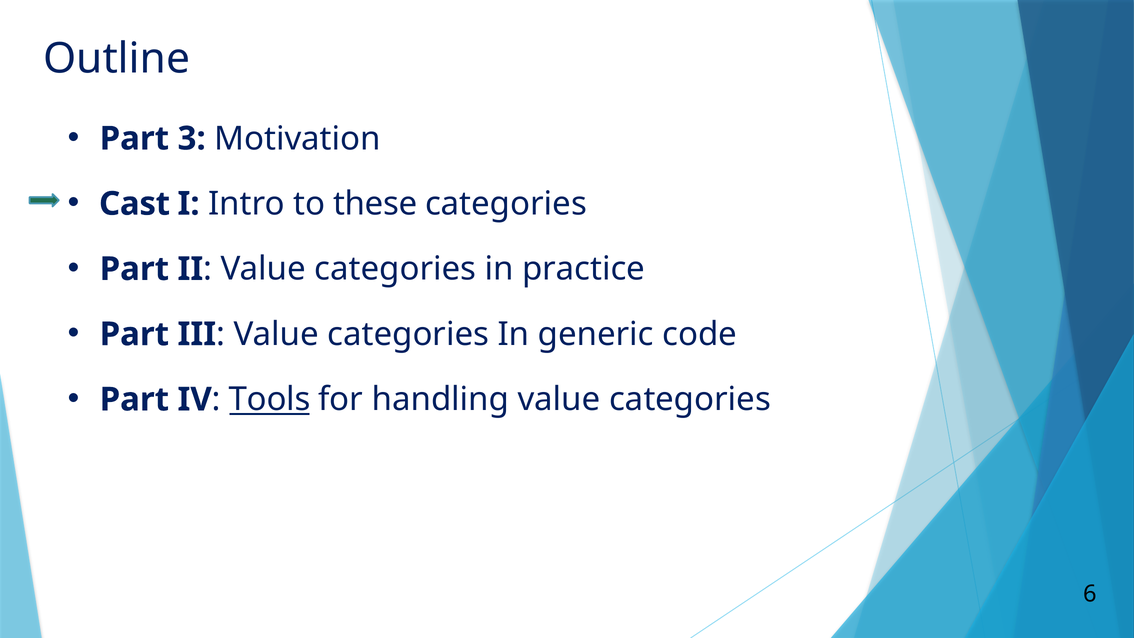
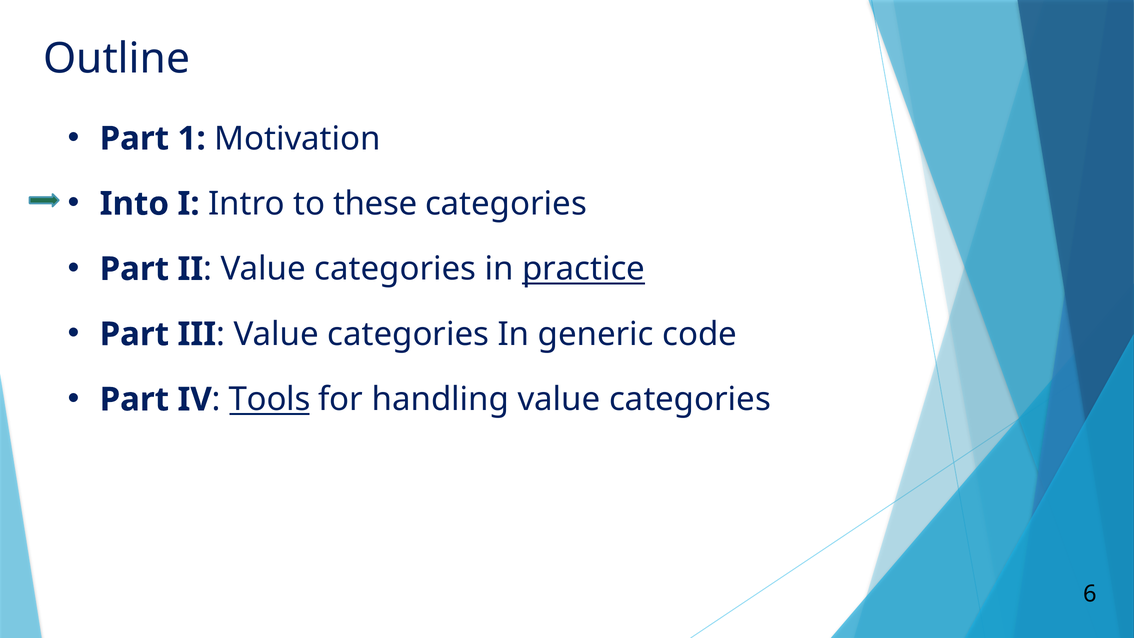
3: 3 -> 1
Cast: Cast -> Into
practice underline: none -> present
